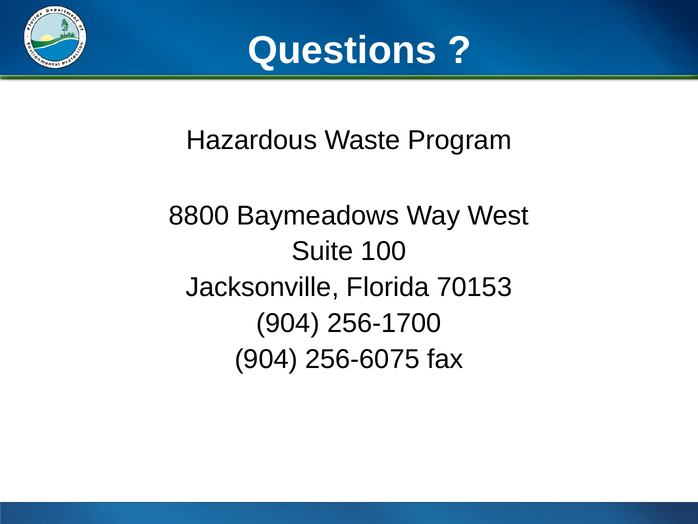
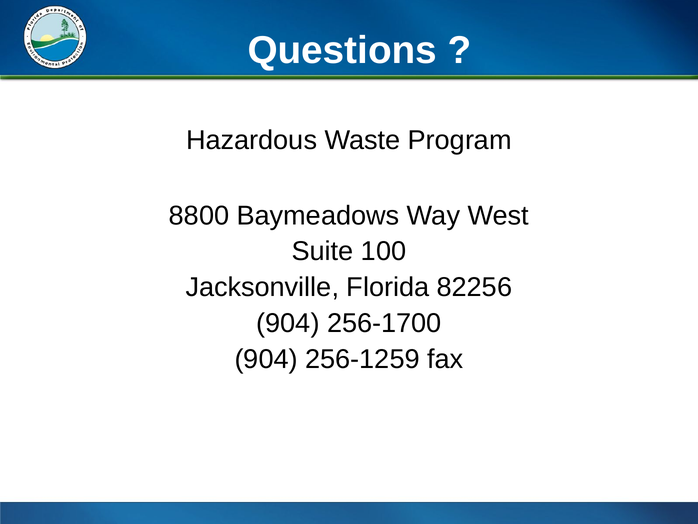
70153: 70153 -> 82256
256-6075: 256-6075 -> 256-1259
